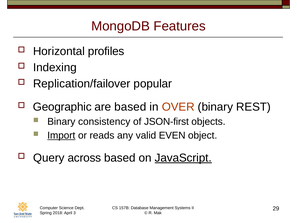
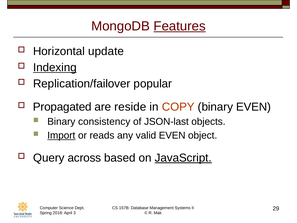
Features underline: none -> present
profiles: profiles -> update
Indexing underline: none -> present
Geographic: Geographic -> Propagated
are based: based -> reside
OVER: OVER -> COPY
binary REST: REST -> EVEN
JSON-first: JSON-first -> JSON-last
